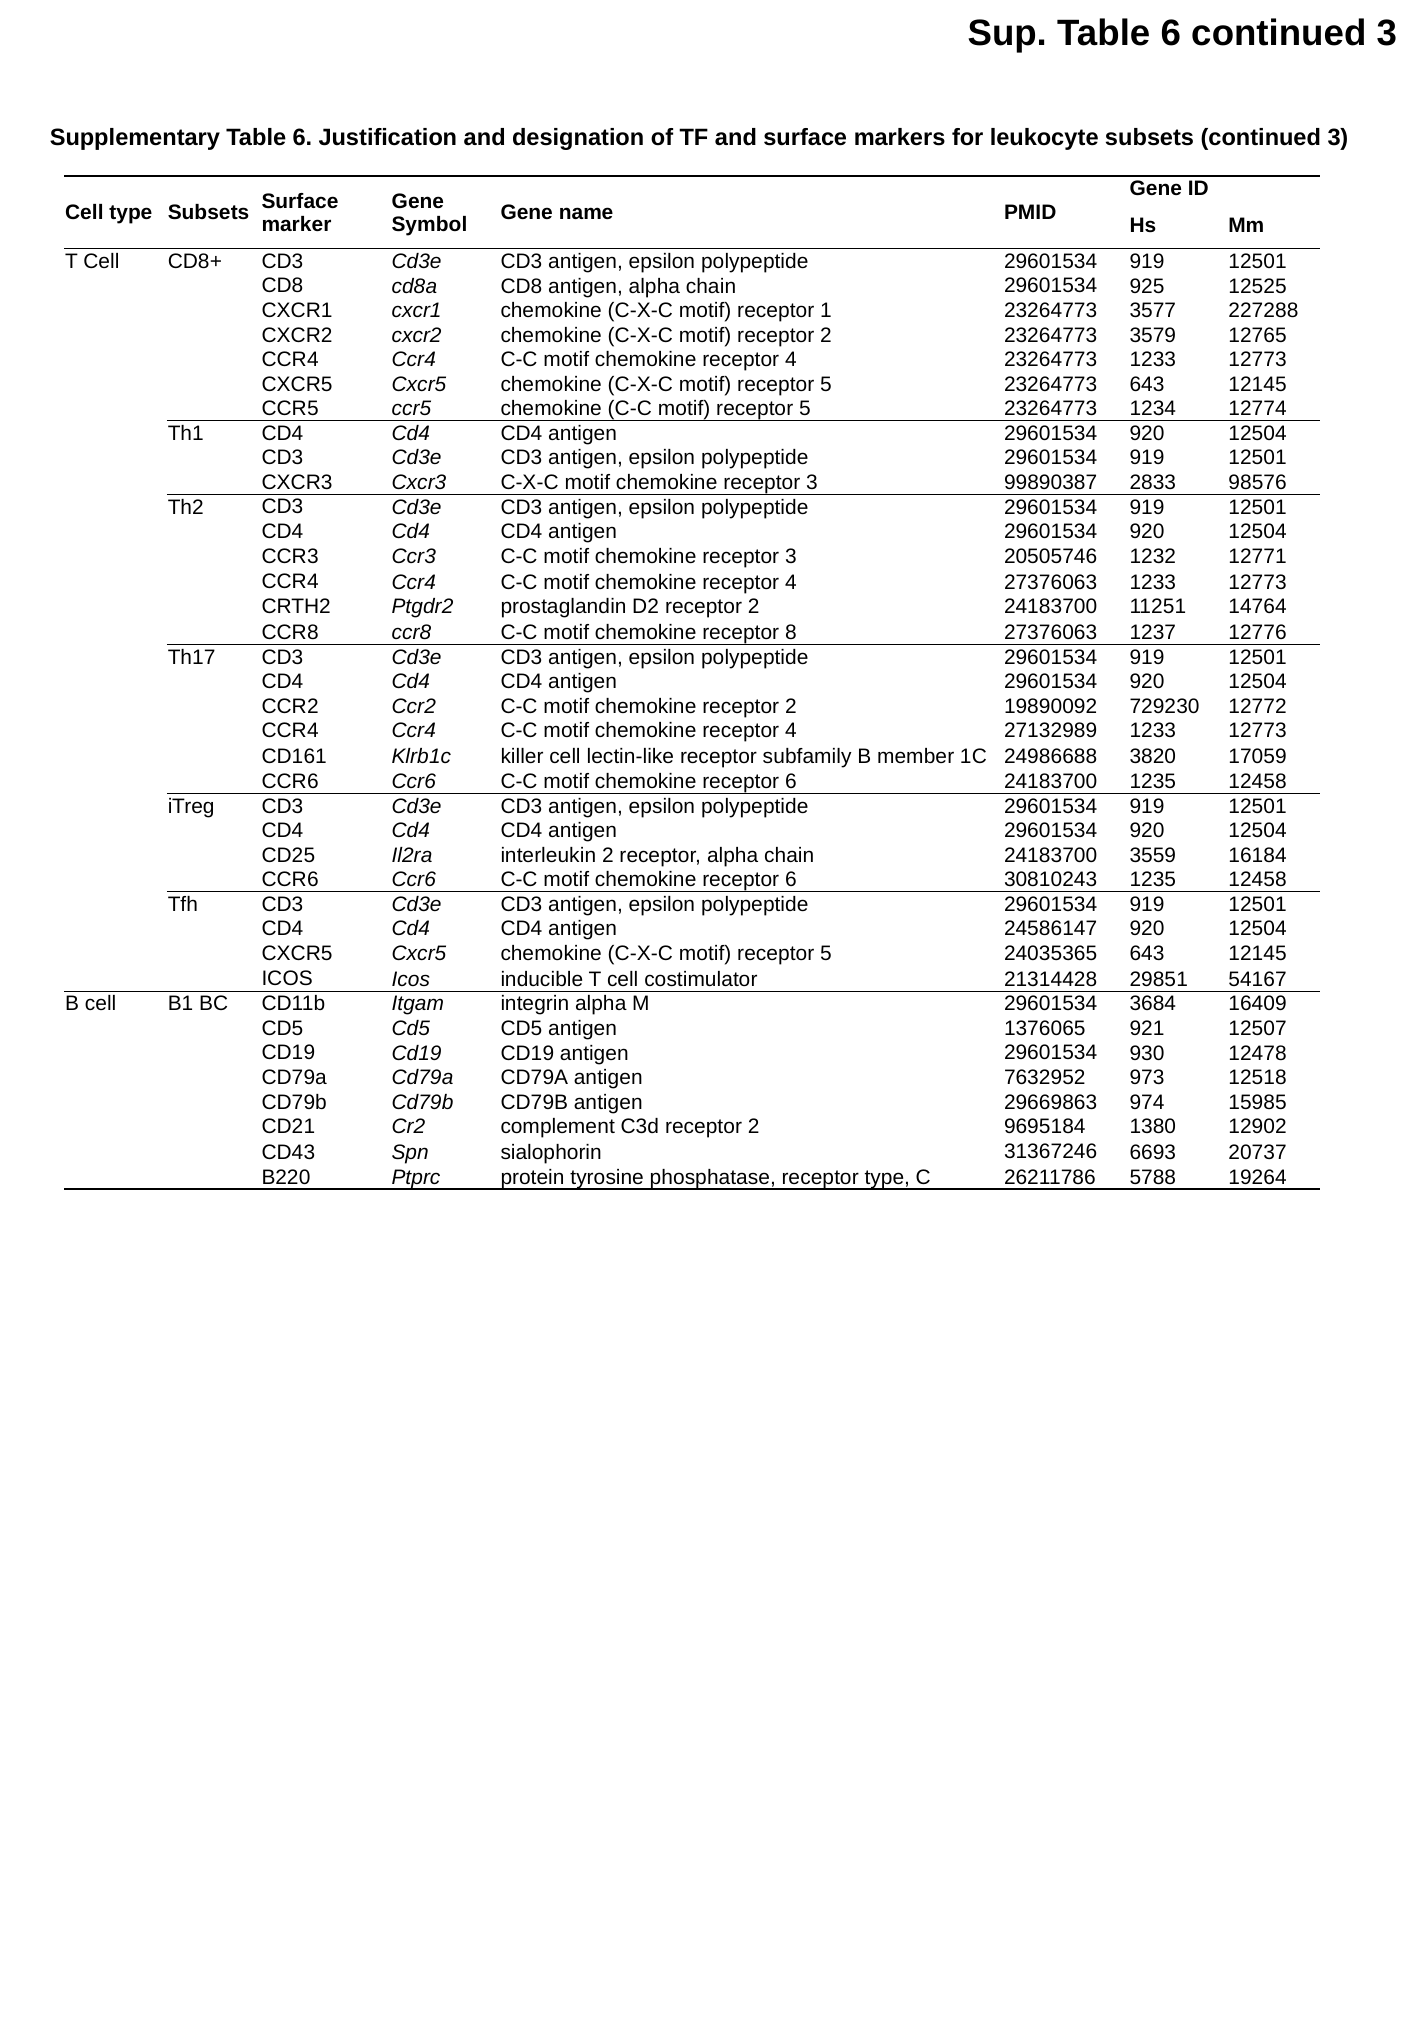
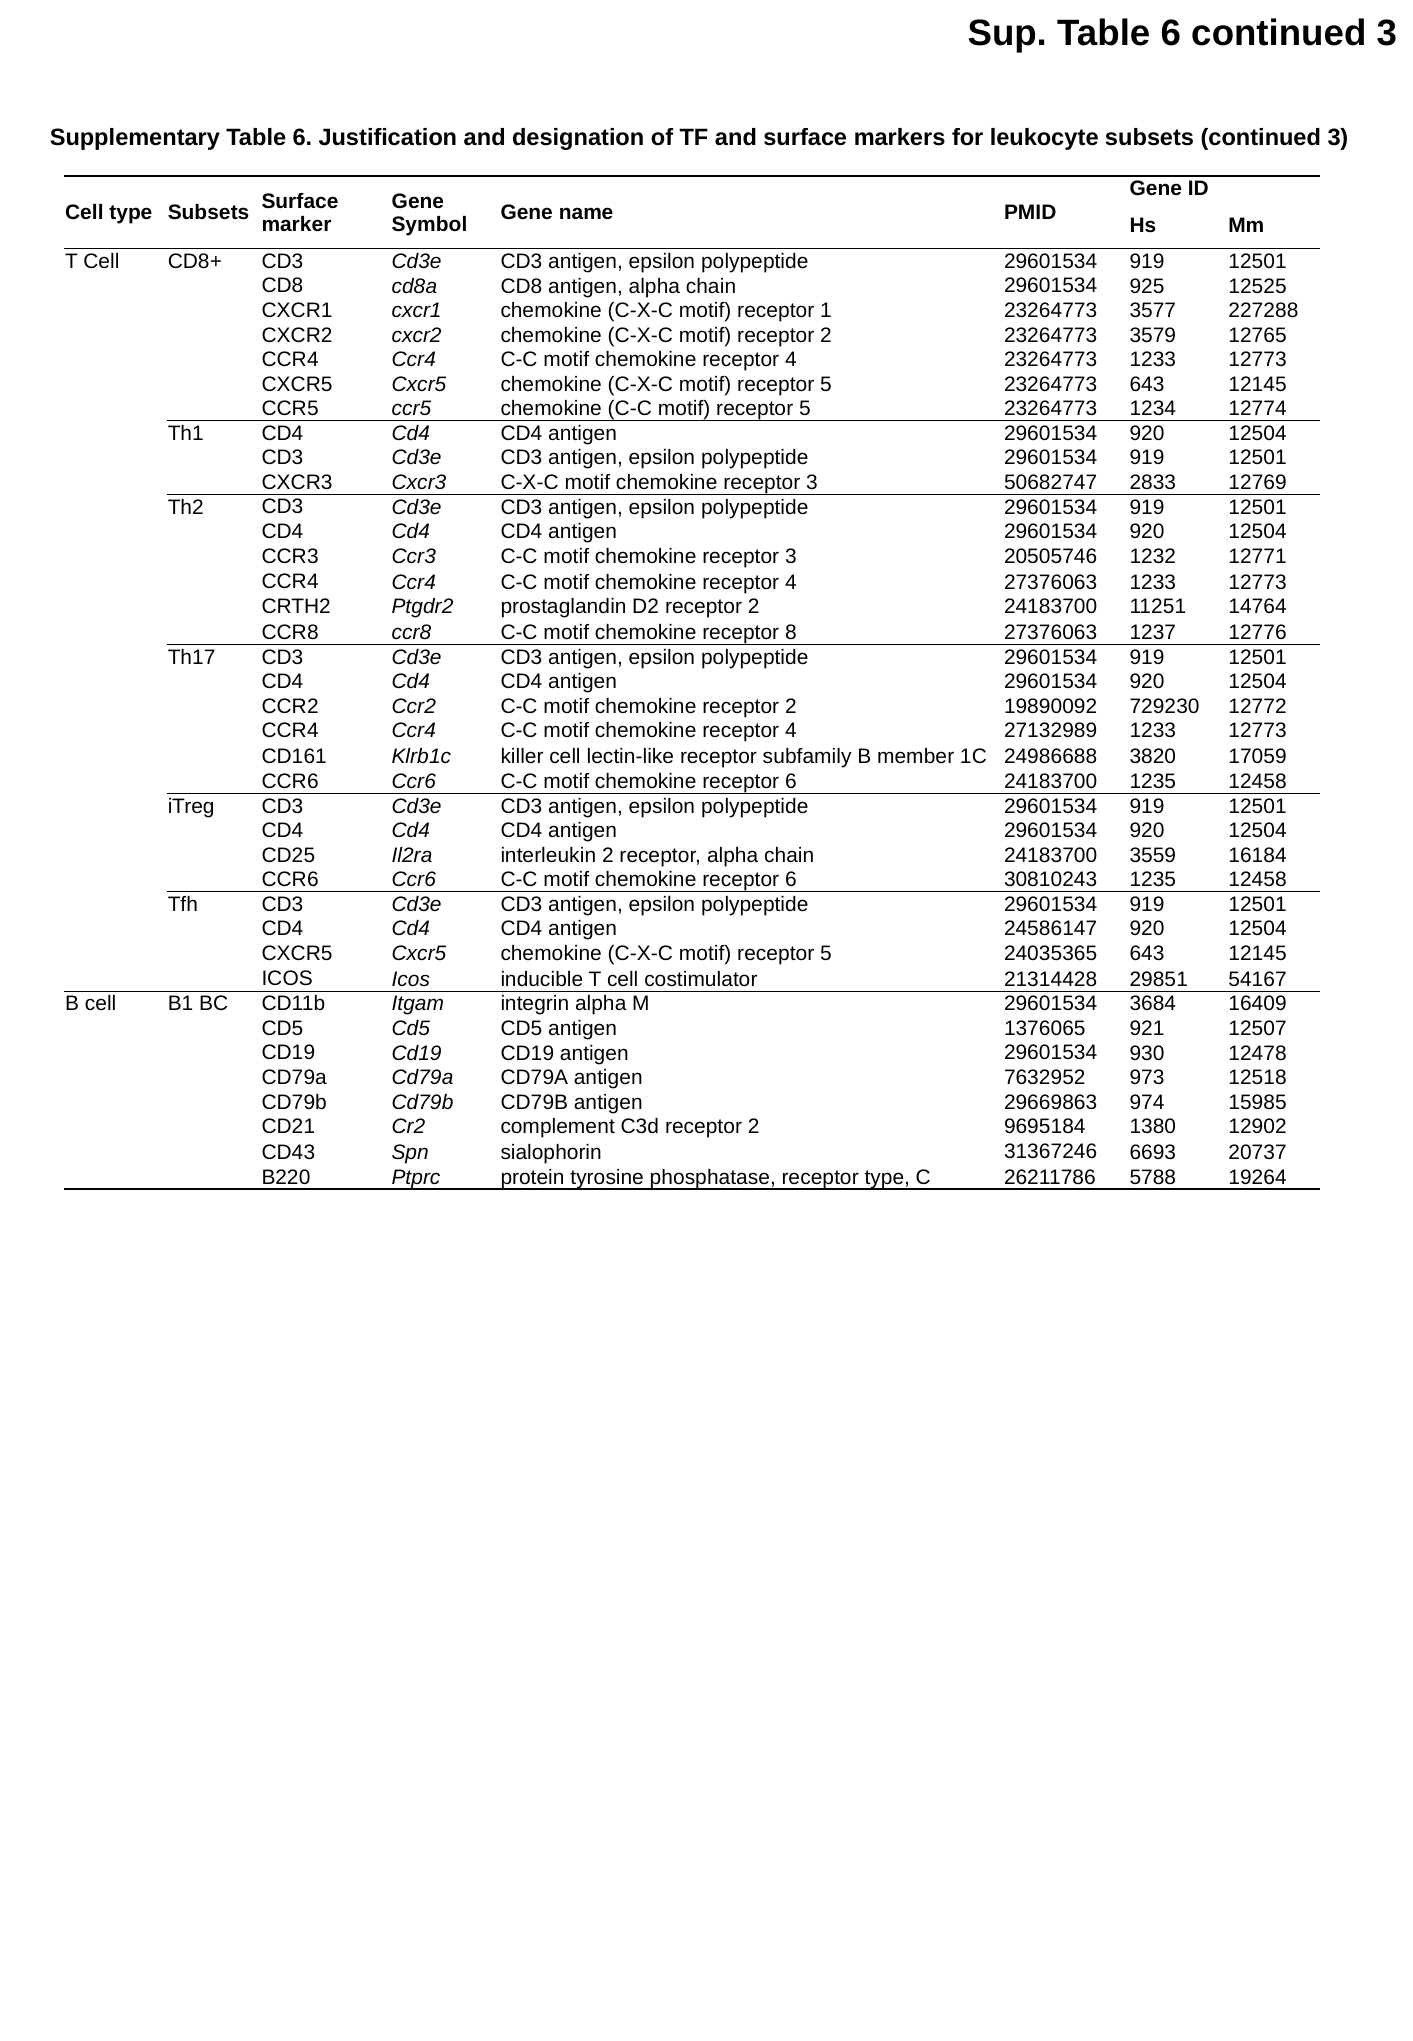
99890387: 99890387 -> 50682747
98576: 98576 -> 12769
